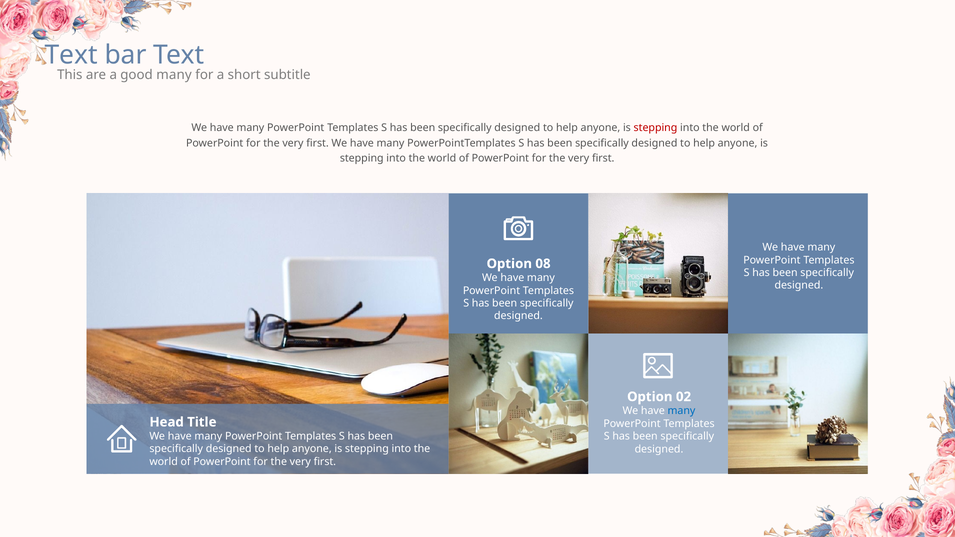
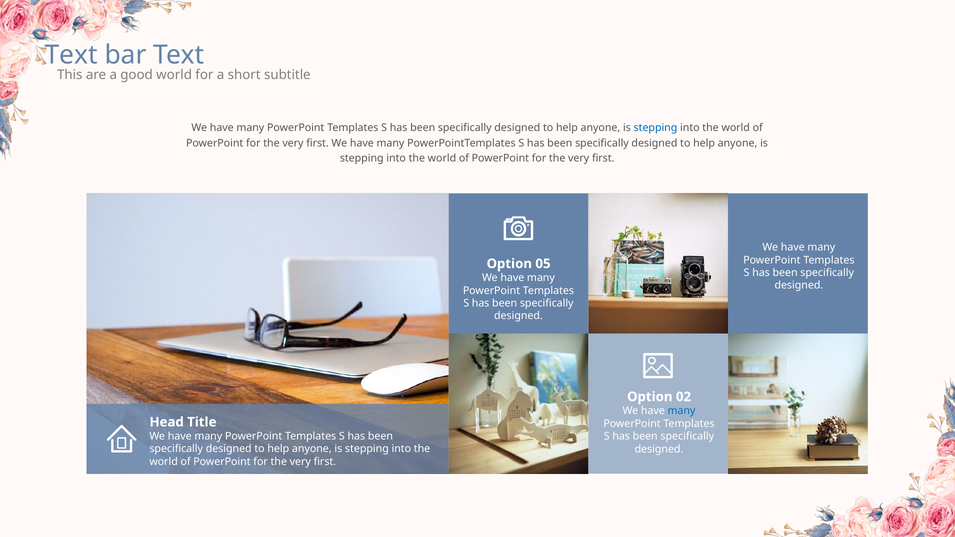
good many: many -> world
stepping at (655, 128) colour: red -> blue
08: 08 -> 05
